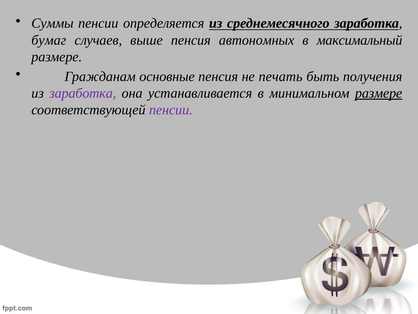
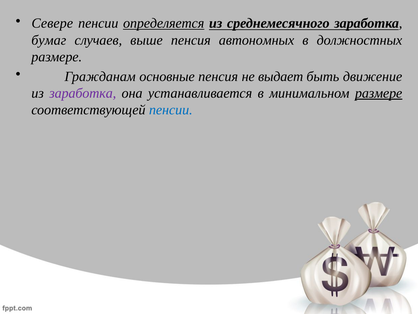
Суммы: Суммы -> Севере
определяется underline: none -> present
максимальный: максимальный -> должностных
печать: печать -> выдает
получения: получения -> движение
пенсии at (171, 110) colour: purple -> blue
